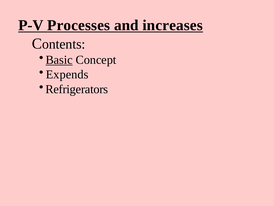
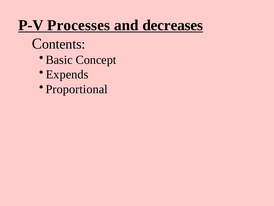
increases: increases -> decreases
Basic underline: present -> none
Refrigerators: Refrigerators -> Proportional
